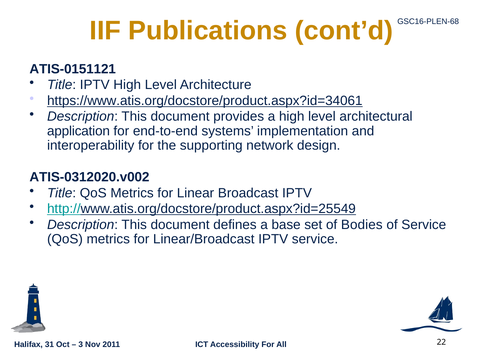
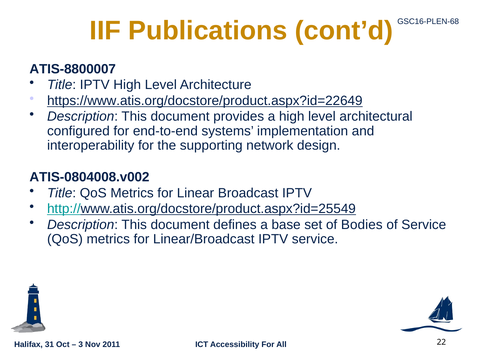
ATIS-0151121: ATIS-0151121 -> ATIS-8800007
https://www.atis.org/docstore/product.aspx?id=34061: https://www.atis.org/docstore/product.aspx?id=34061 -> https://www.atis.org/docstore/product.aspx?id=22649
application: application -> configured
ATIS-0312020.v002: ATIS-0312020.v002 -> ATIS-0804008.v002
